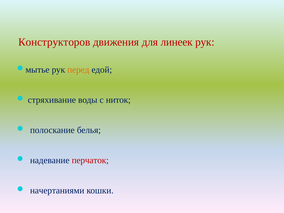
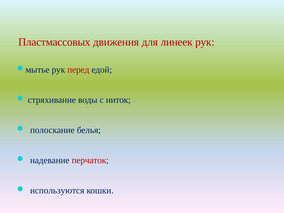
Конструкторов: Конструкторов -> Пластмассовых
перед colour: orange -> red
начертаниями: начертаниями -> используются
